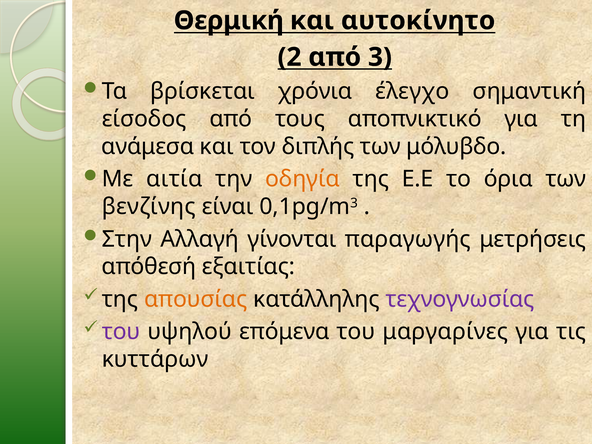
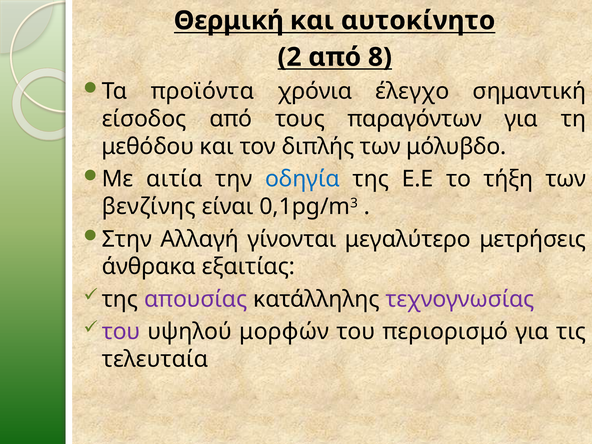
3: 3 -> 8
βρίσκεται: βρίσκεται -> προϊόντα
αποπνικτικό: αποπνικτικό -> παραγόντων
ανάμεσα: ανάμεσα -> μεθόδου
οδηγία colour: orange -> blue
όρια: όρια -> τήξη
παραγωγής: παραγωγής -> μεγαλύτερο
απόθεσή: απόθεσή -> άνθρακα
απουσίας colour: orange -> purple
επόμενα: επόμενα -> μορφών
μαργαρίνες: μαργαρίνες -> περιορισμό
κυττάρων: κυττάρων -> τελευταία
